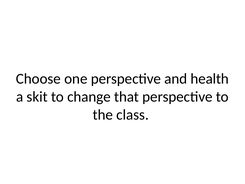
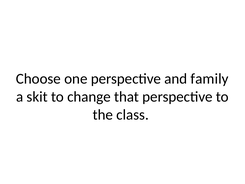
health: health -> family
